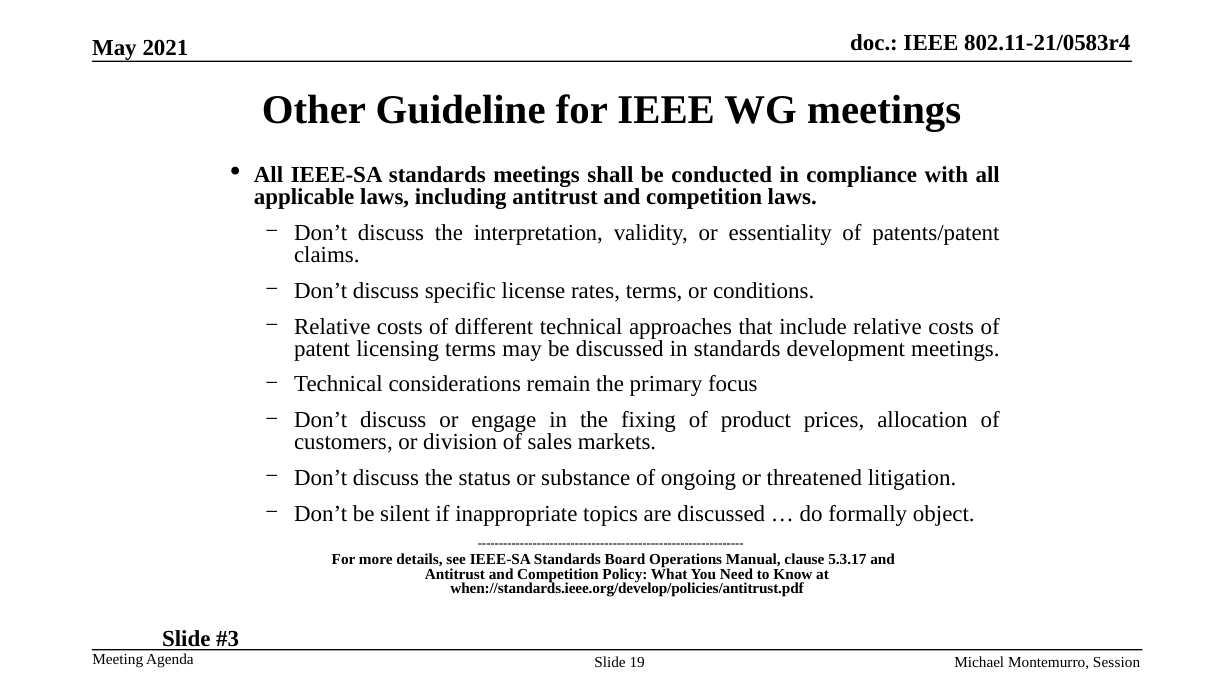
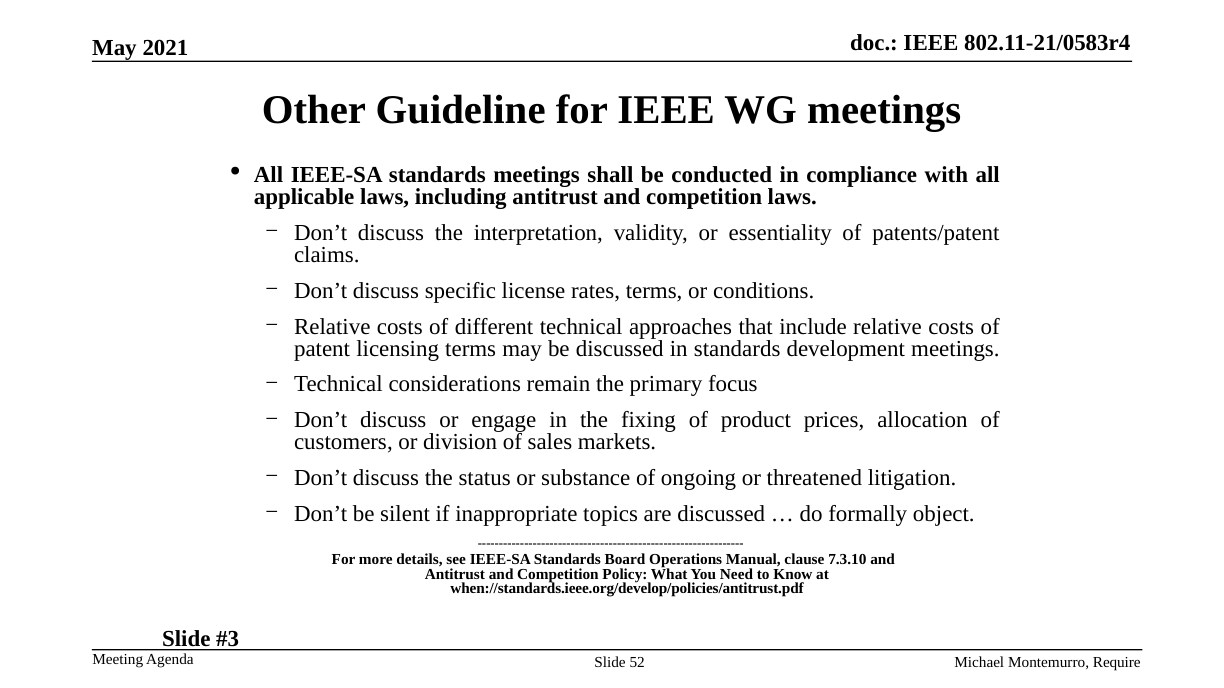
5.3.17: 5.3.17 -> 7.3.10
19: 19 -> 52
Session: Session -> Require
